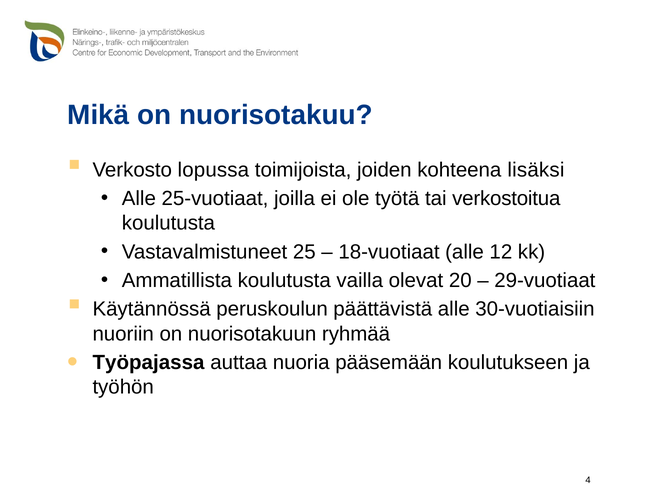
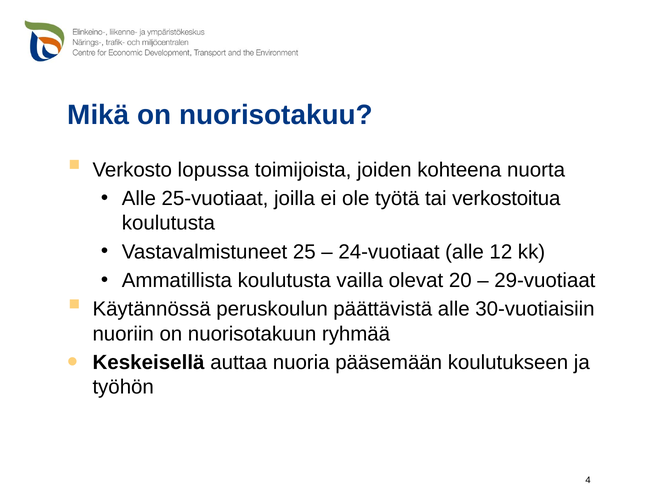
lisäksi: lisäksi -> nuorta
18-vuotiaat: 18-vuotiaat -> 24-vuotiaat
Työpajassa: Työpajassa -> Keskeisellä
